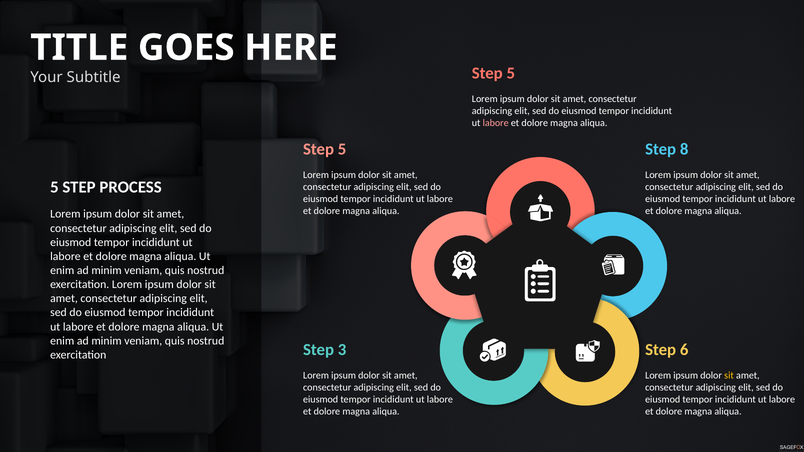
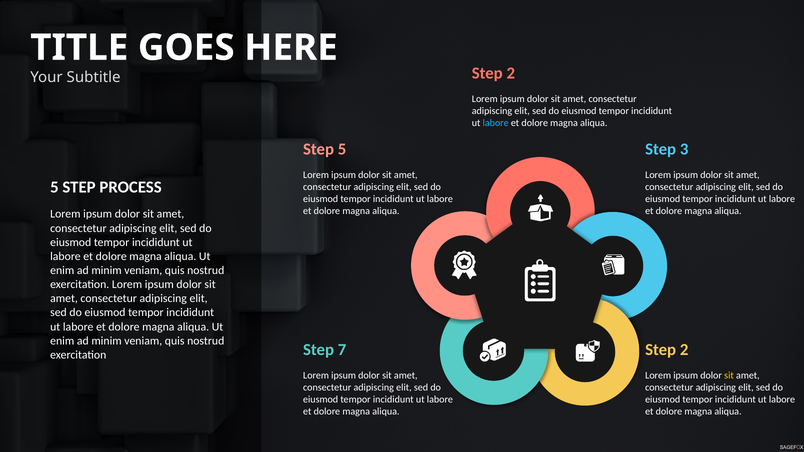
5 at (511, 73): 5 -> 2
labore at (496, 123) colour: pink -> light blue
8: 8 -> 3
3: 3 -> 7
6 at (684, 350): 6 -> 2
